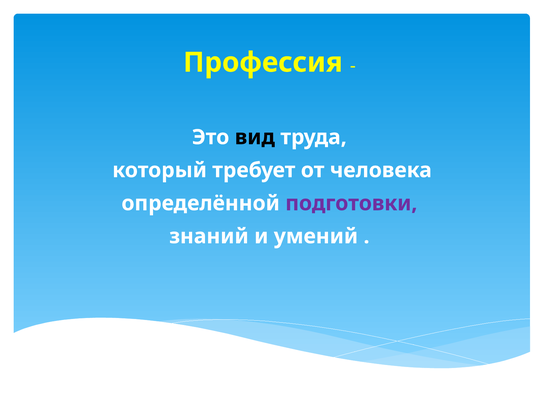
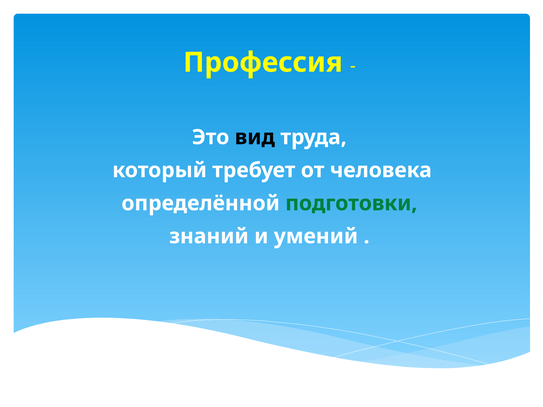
подготовки colour: purple -> green
